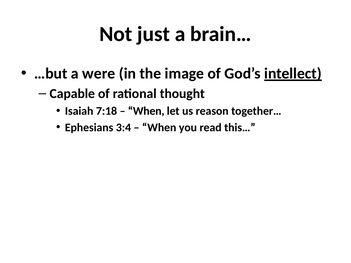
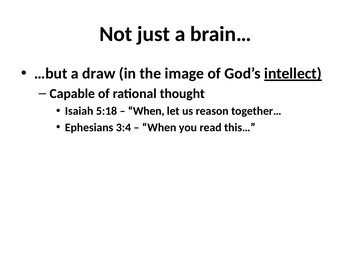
were: were -> draw
7:18: 7:18 -> 5:18
